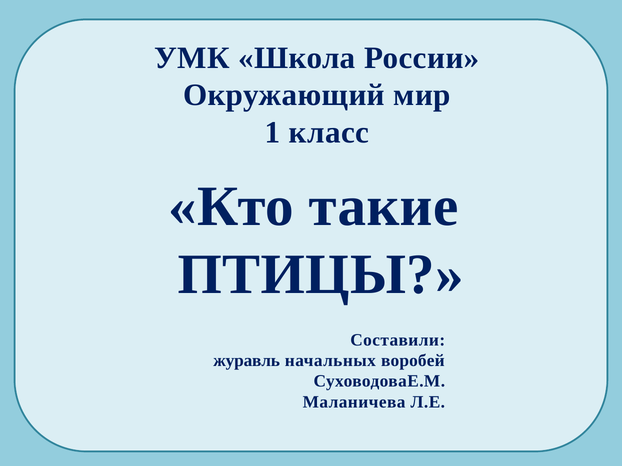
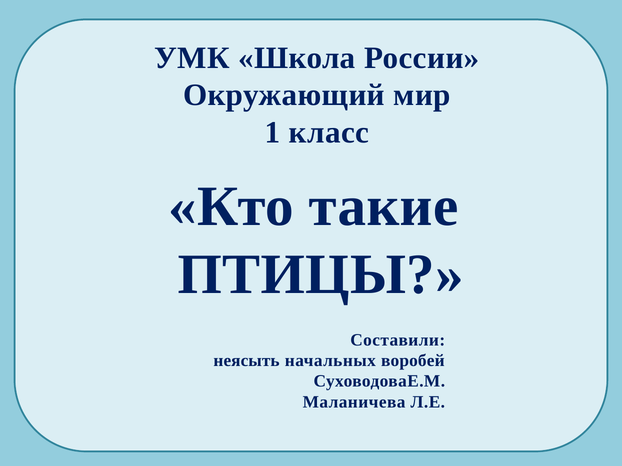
журавль: журавль -> неясыть
